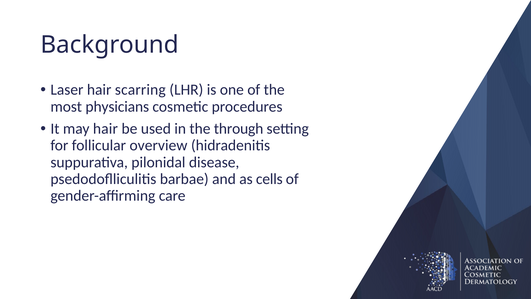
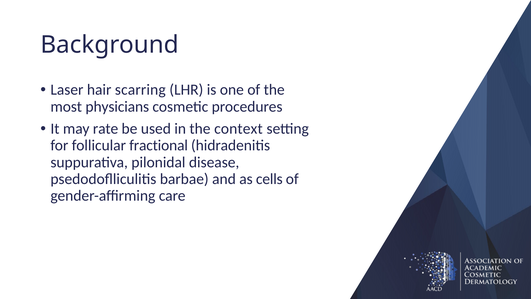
may hair: hair -> rate
through: through -> context
overview: overview -> fractional
